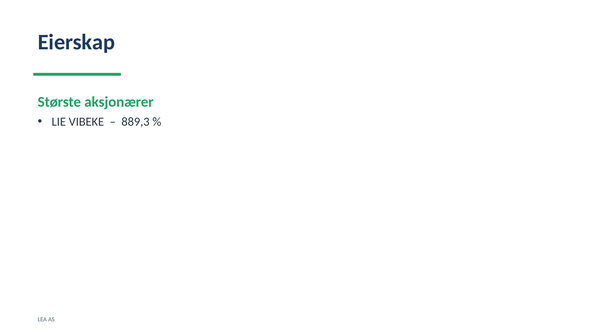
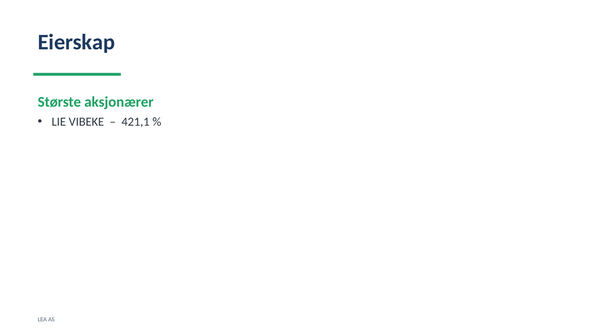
889,3: 889,3 -> 421,1
